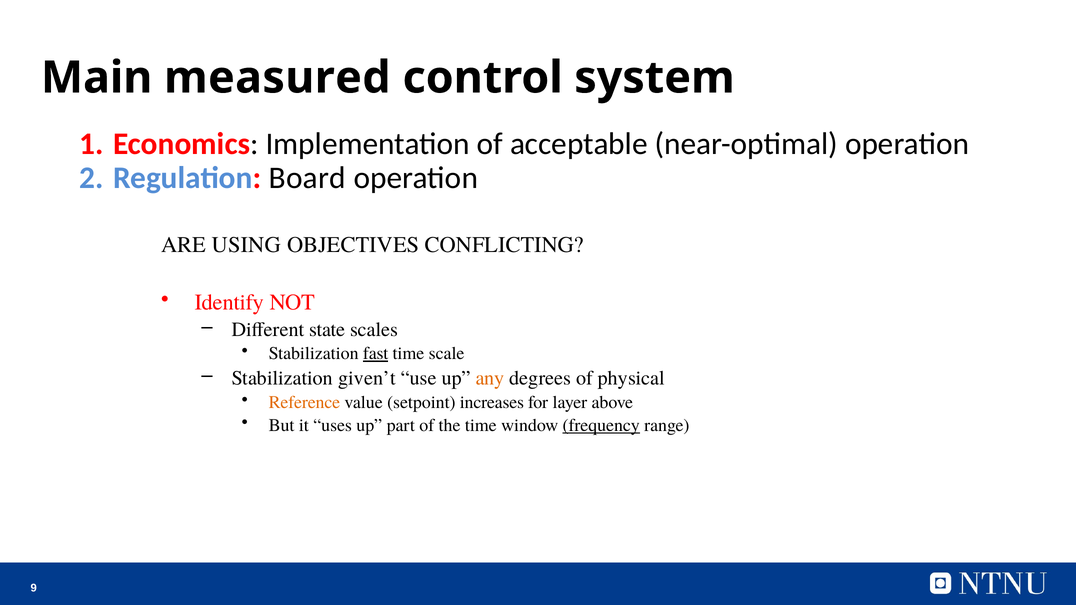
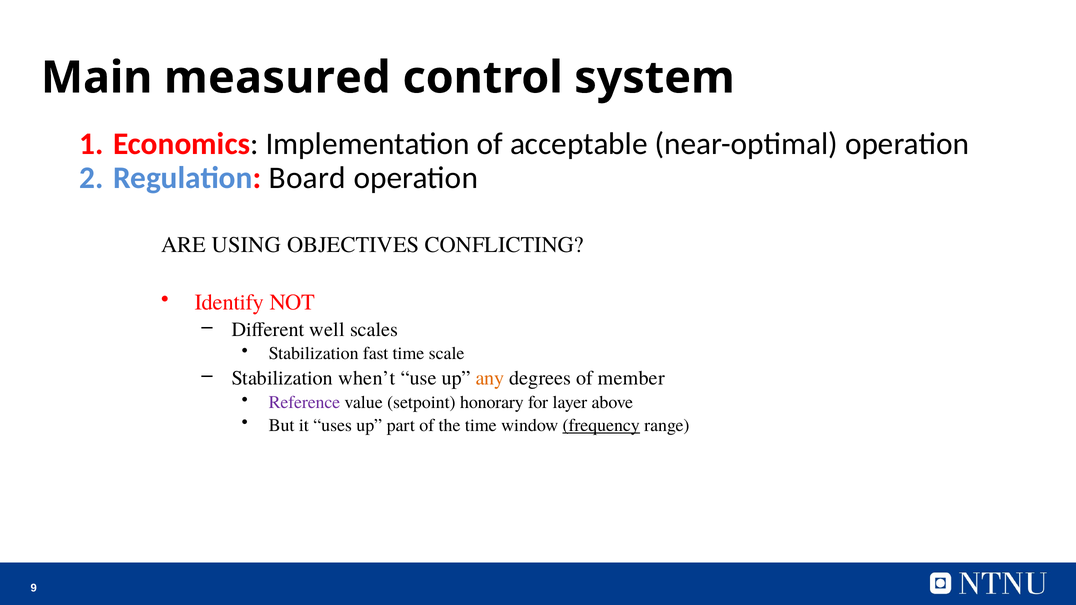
state: state -> well
fast underline: present -> none
given’t: given’t -> when’t
physical: physical -> member
Reference colour: orange -> purple
increases: increases -> honorary
